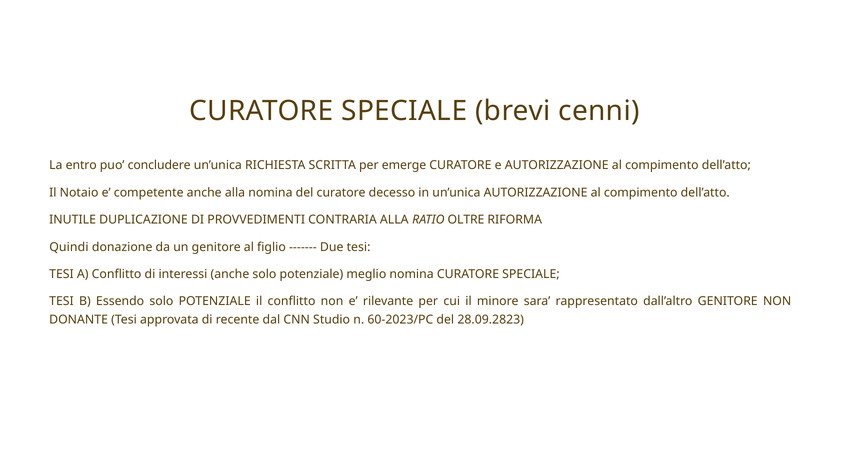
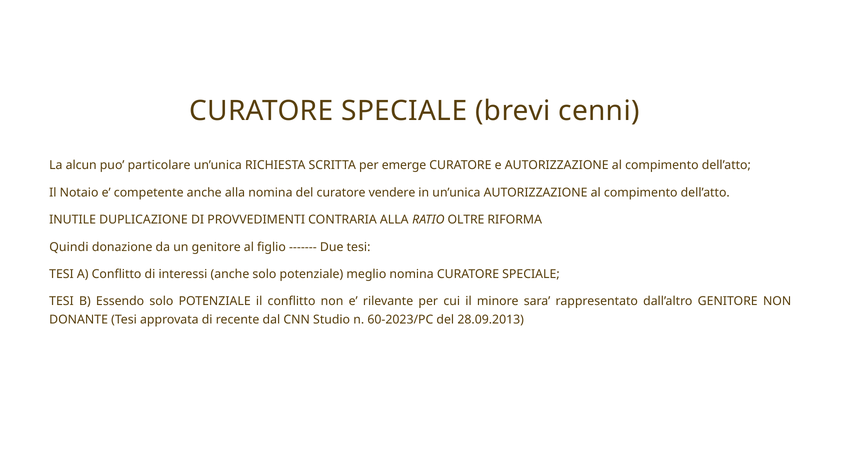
entro: entro -> alcun
concludere: concludere -> particolare
decesso: decesso -> vendere
28.09.2823: 28.09.2823 -> 28.09.2013
